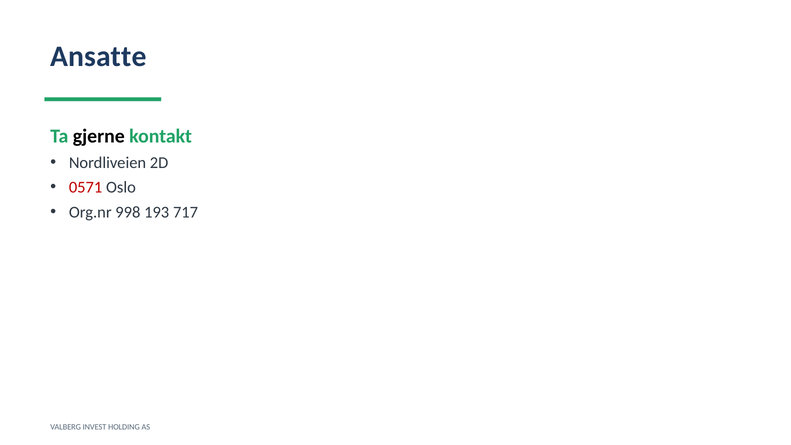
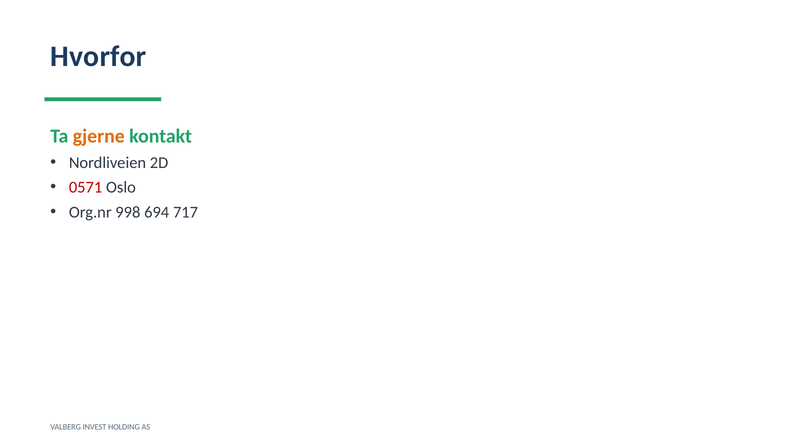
Ansatte: Ansatte -> Hvorfor
gjerne colour: black -> orange
193: 193 -> 694
